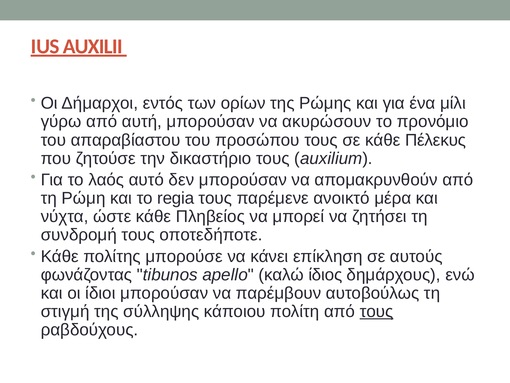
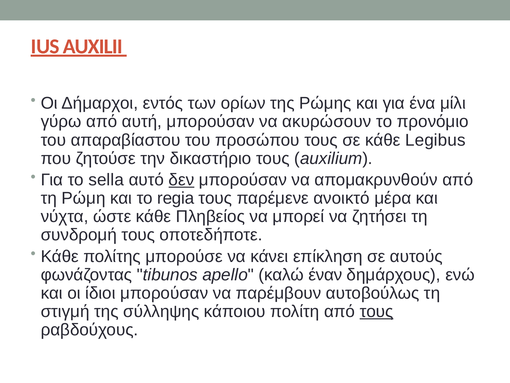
Πέλεκυς: Πέλεκυς -> Legibus
λαός: λαός -> sella
δεν underline: none -> present
ίδιος: ίδιος -> έναν
